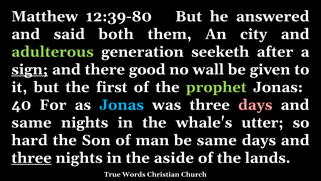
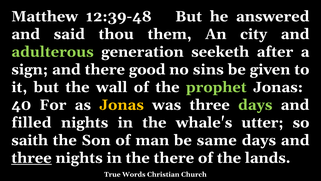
12:39-80: 12:39-80 -> 12:39-48
both: both -> thou
sign underline: present -> none
wall: wall -> sins
first: first -> wall
Jonas at (122, 105) colour: light blue -> yellow
days at (255, 105) colour: pink -> light green
same at (31, 122): same -> filled
hard: hard -> saith
the aside: aside -> there
